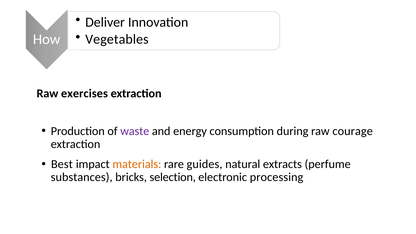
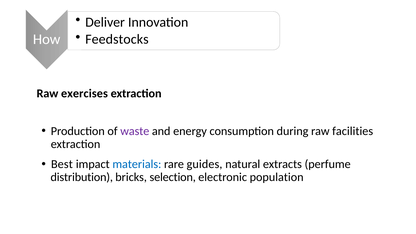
Vegetables: Vegetables -> Feedstocks
courage: courage -> facilities
materials colour: orange -> blue
substances: substances -> distribution
processing: processing -> population
